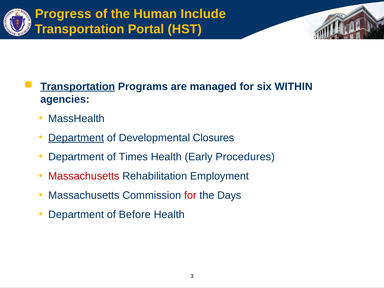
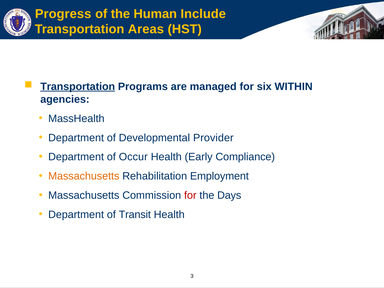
Portal: Portal -> Areas
Department at (76, 138) underline: present -> none
Closures: Closures -> Provider
Times: Times -> Occur
Procedures: Procedures -> Compliance
Massachusetts at (84, 176) colour: red -> orange
Before: Before -> Transit
